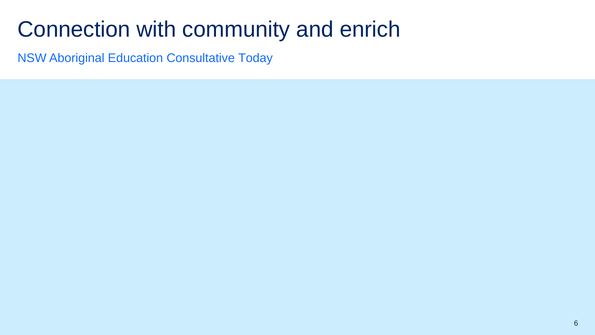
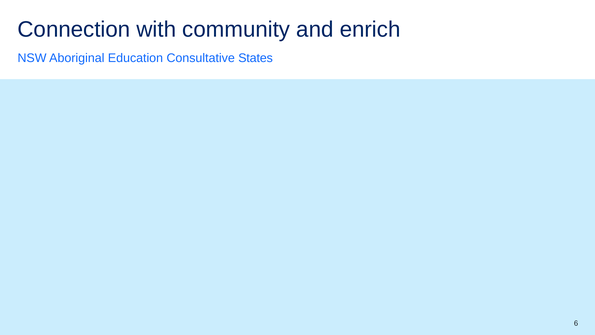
Today: Today -> States
